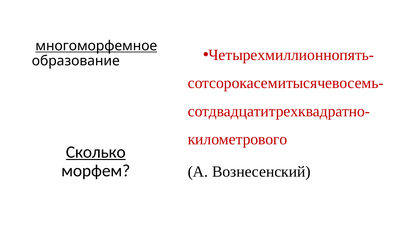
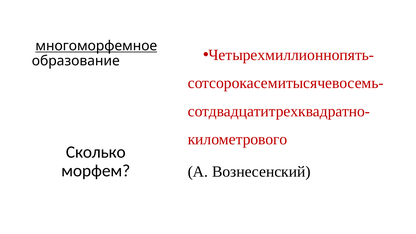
Сколько underline: present -> none
